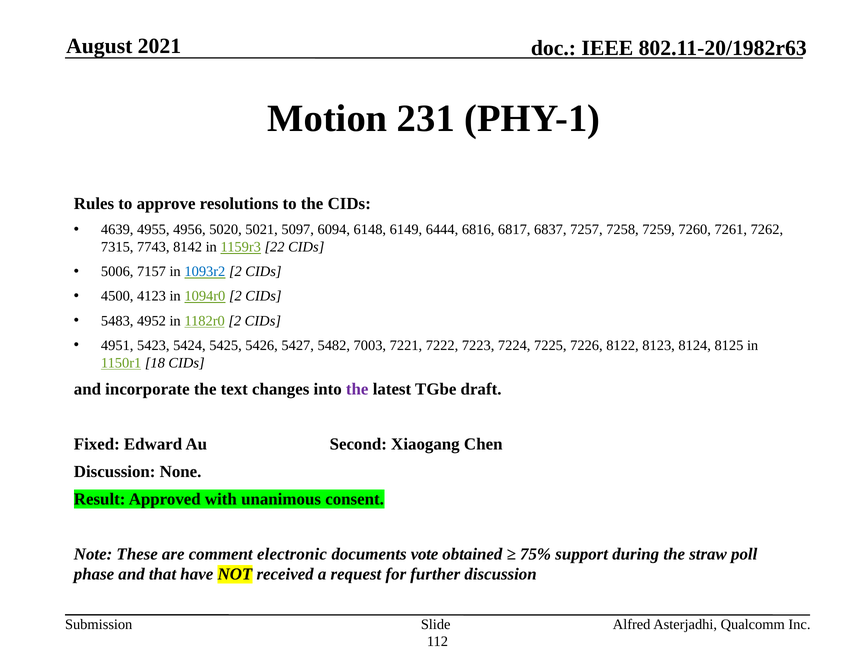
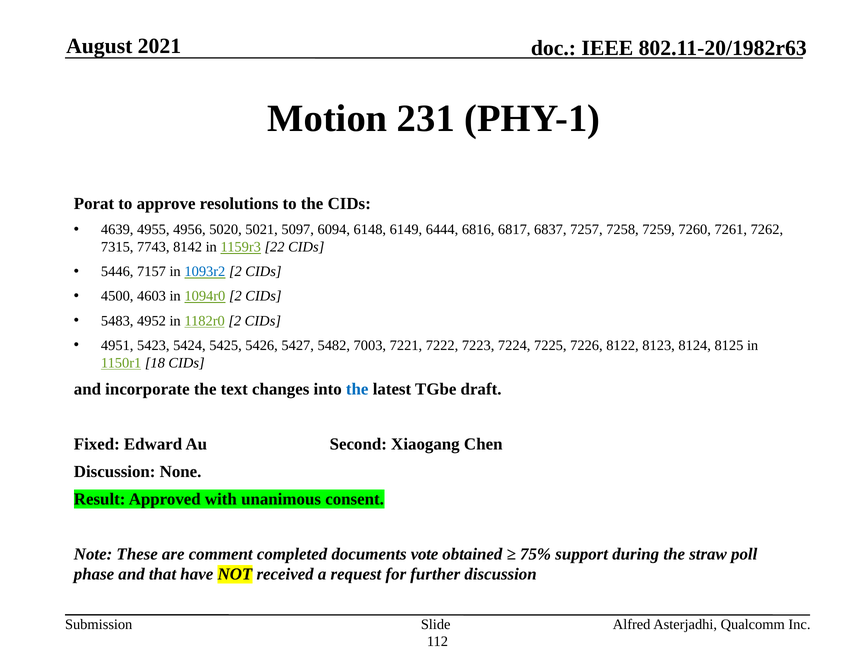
Rules: Rules -> Porat
5006: 5006 -> 5446
4123: 4123 -> 4603
the at (357, 389) colour: purple -> blue
electronic: electronic -> completed
